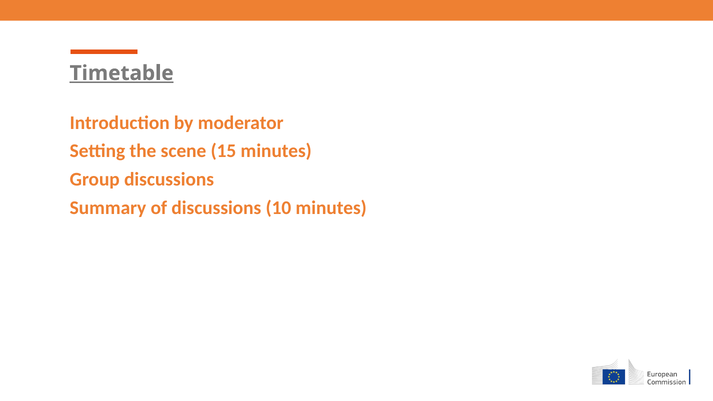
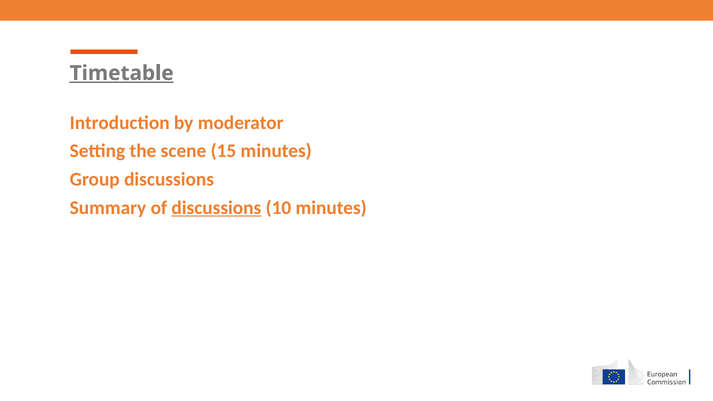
discussions at (216, 208) underline: none -> present
